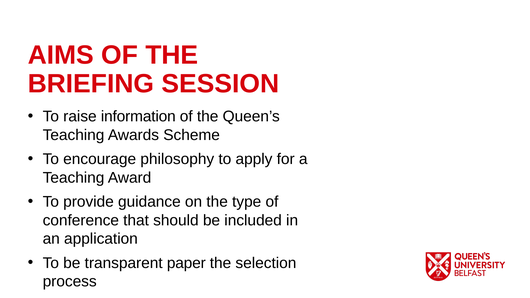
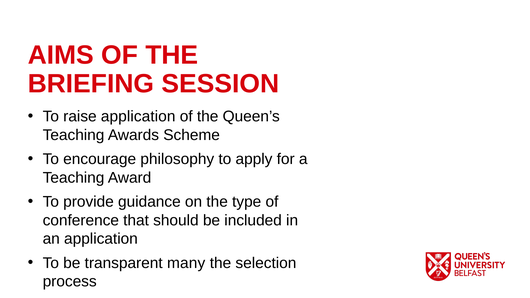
raise information: information -> application
paper: paper -> many
